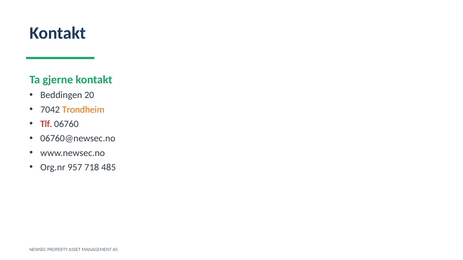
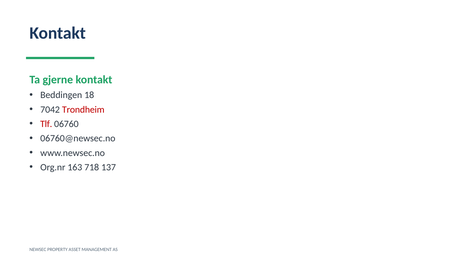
20: 20 -> 18
Trondheim colour: orange -> red
957: 957 -> 163
485: 485 -> 137
